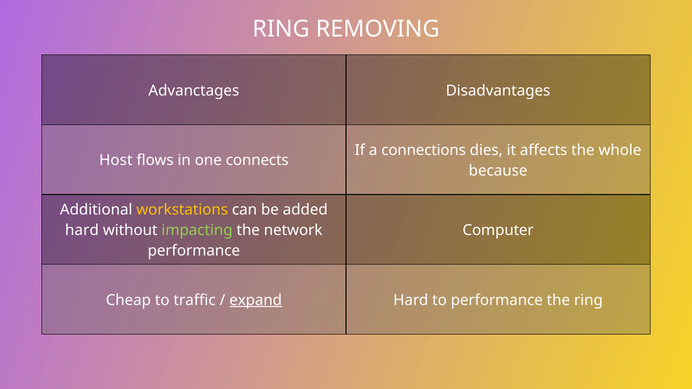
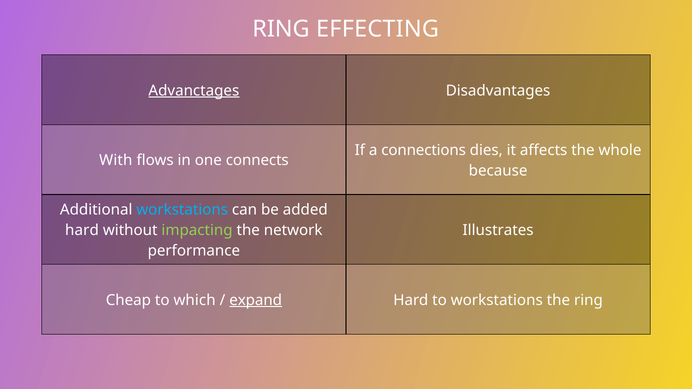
REMOVING: REMOVING -> EFFECTING
Advanctages underline: none -> present
Host: Host -> With
workstations at (182, 210) colour: yellow -> light blue
Computer: Computer -> Illustrates
traffic: traffic -> which
to performance: performance -> workstations
